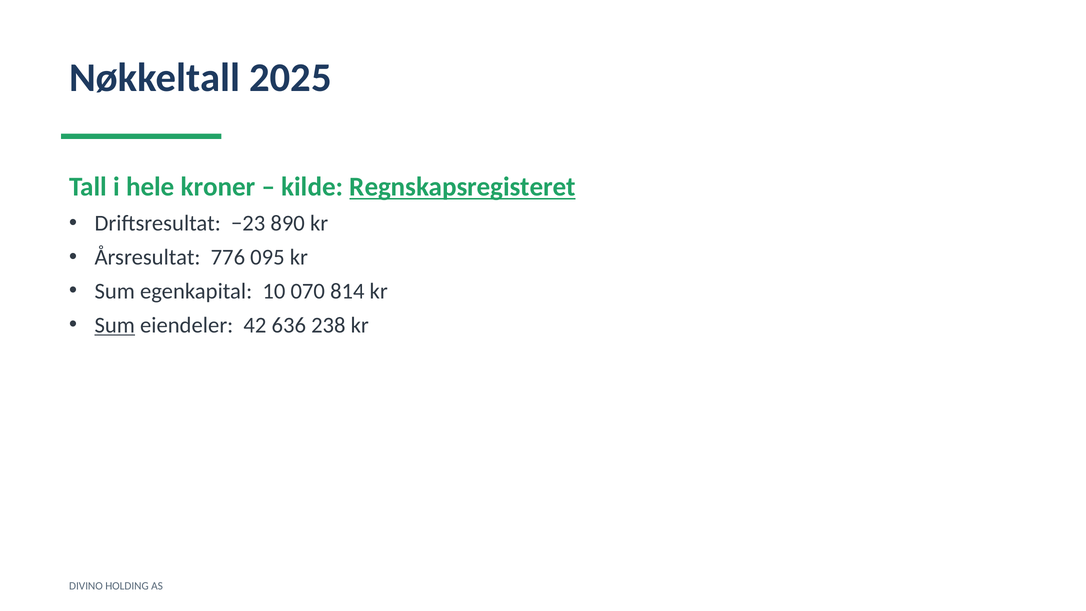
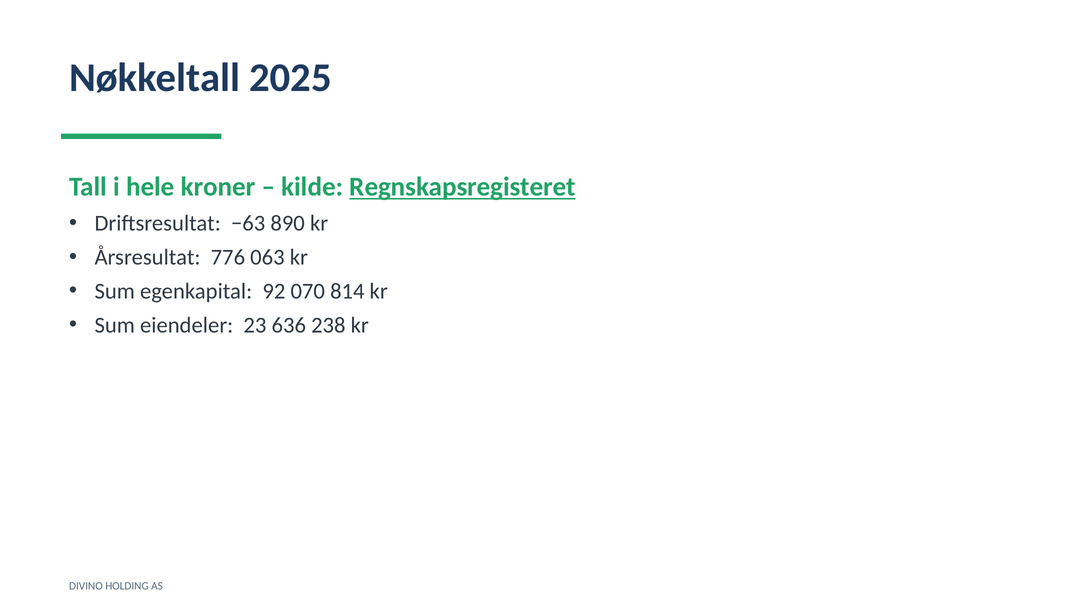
−23: −23 -> −63
095: 095 -> 063
10: 10 -> 92
Sum at (115, 325) underline: present -> none
42: 42 -> 23
